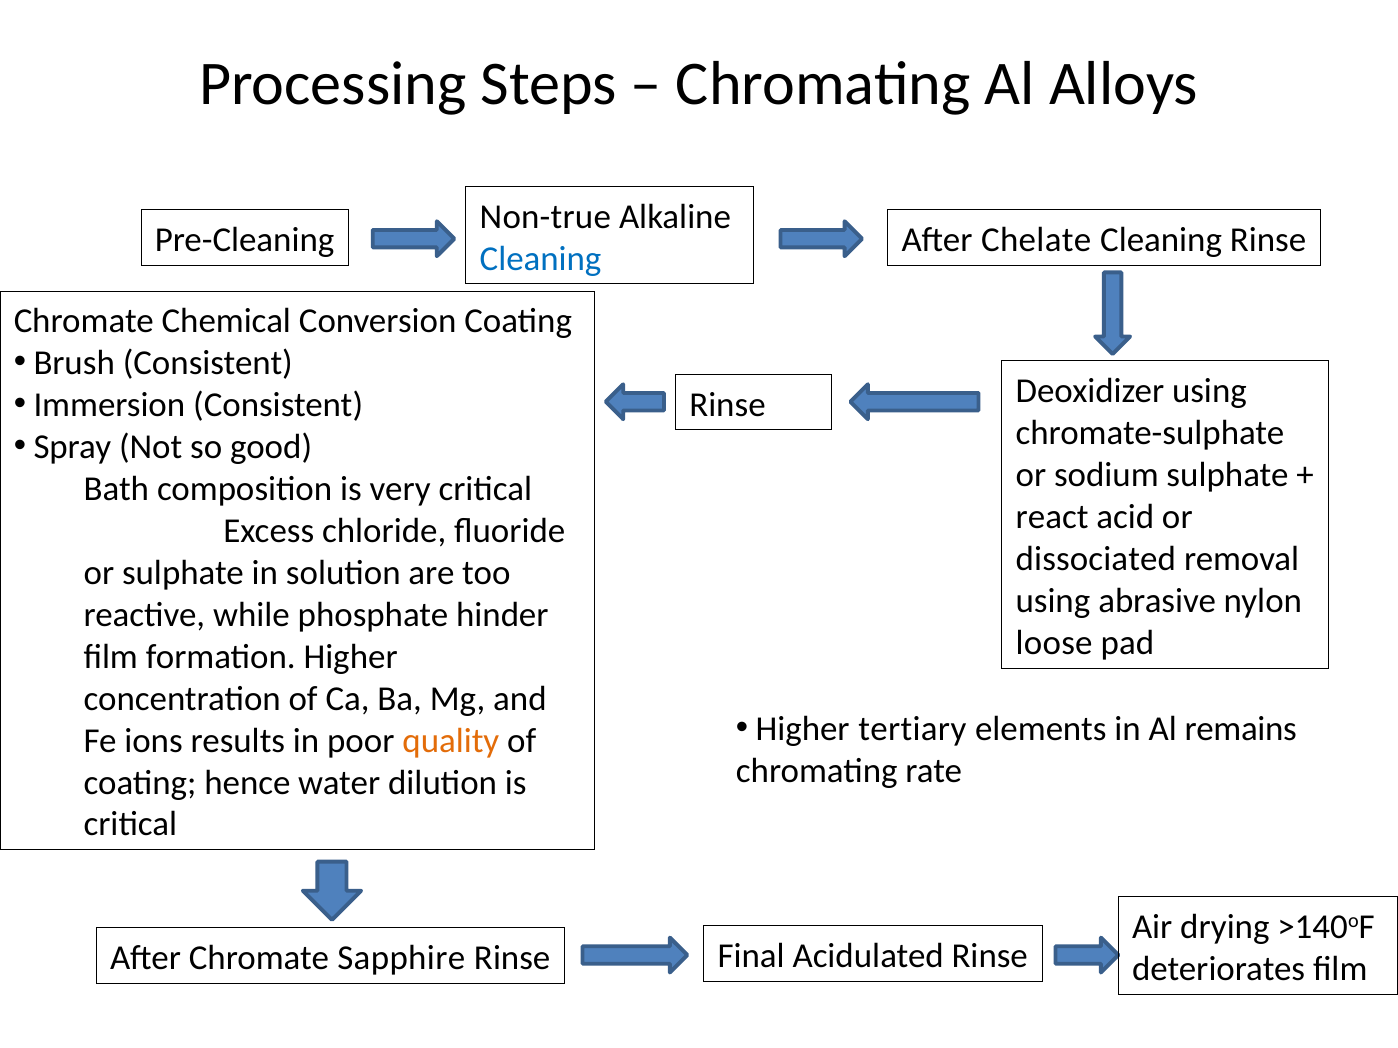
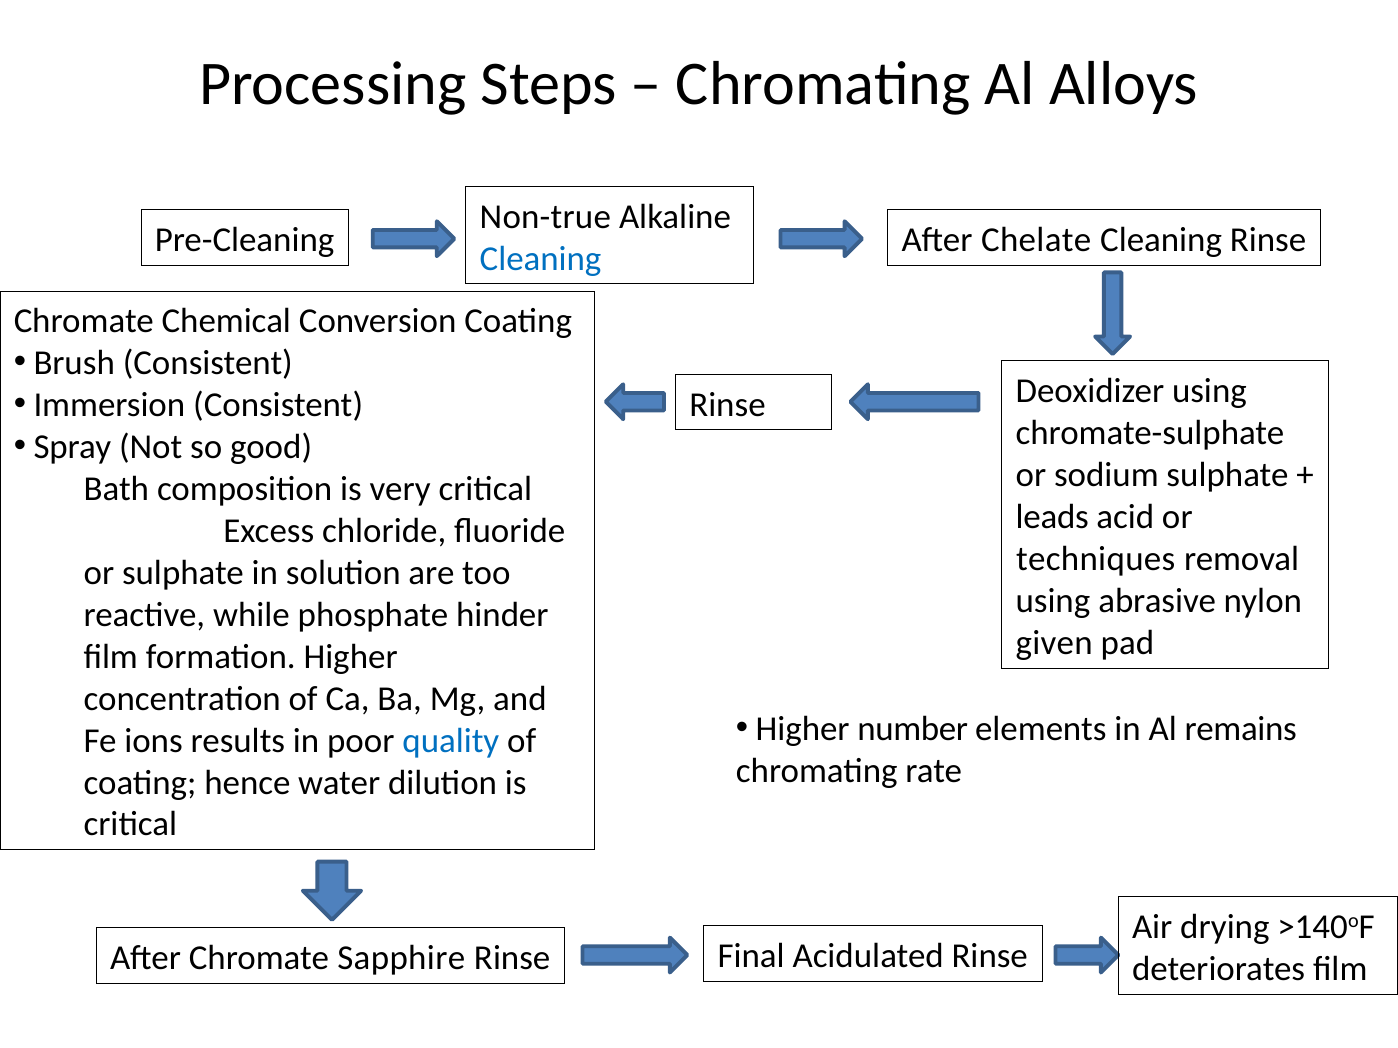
react: react -> leads
dissociated: dissociated -> techniques
loose: loose -> given
tertiary: tertiary -> number
quality colour: orange -> blue
